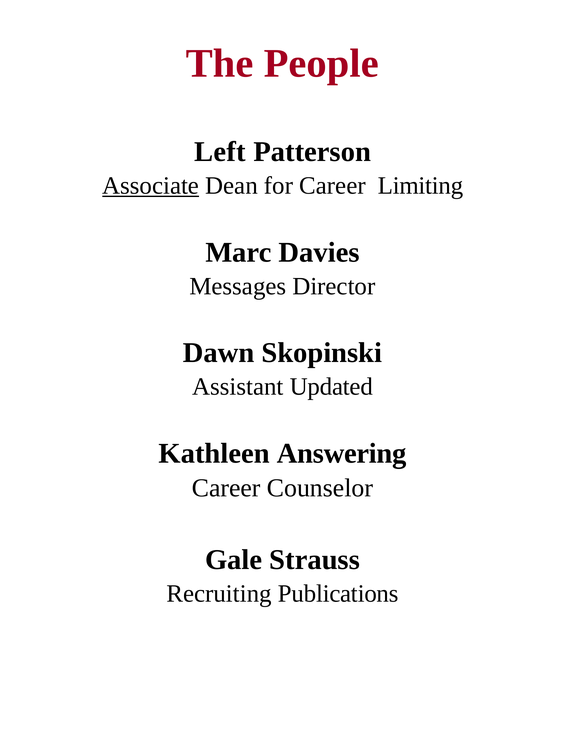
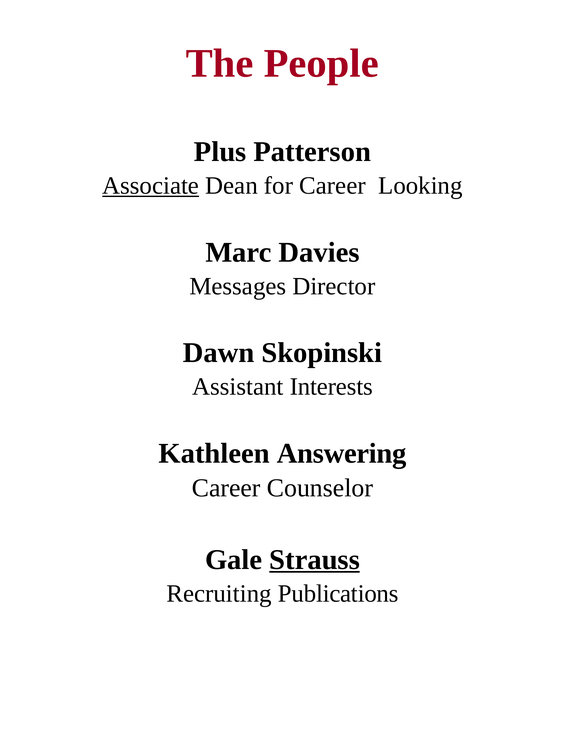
Left: Left -> Plus
Limiting: Limiting -> Looking
Updated: Updated -> Interests
Strauss underline: none -> present
